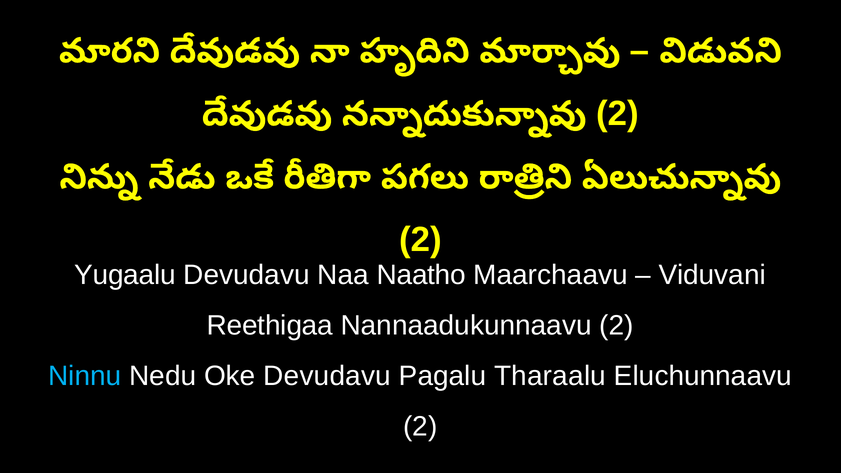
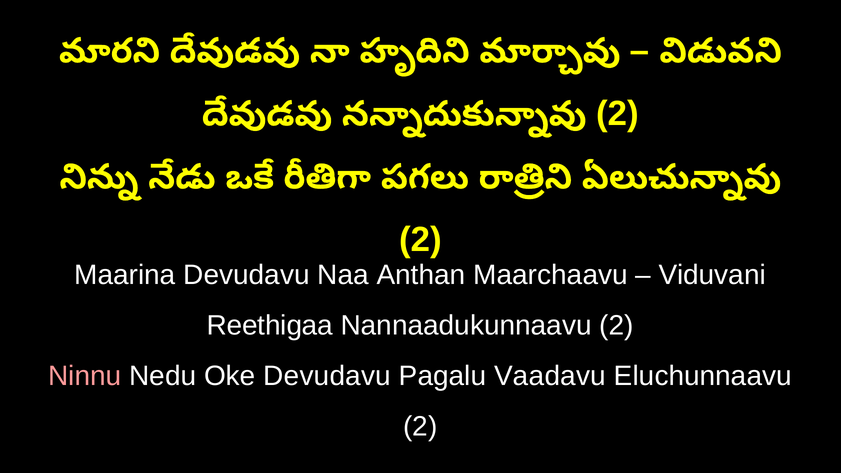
Yugaalu: Yugaalu -> Maarina
Naatho: Naatho -> Anthan
Ninnu colour: light blue -> pink
Tharaalu: Tharaalu -> Vaadavu
